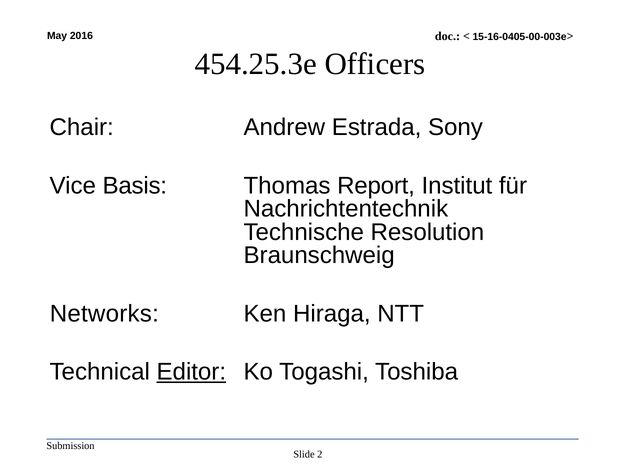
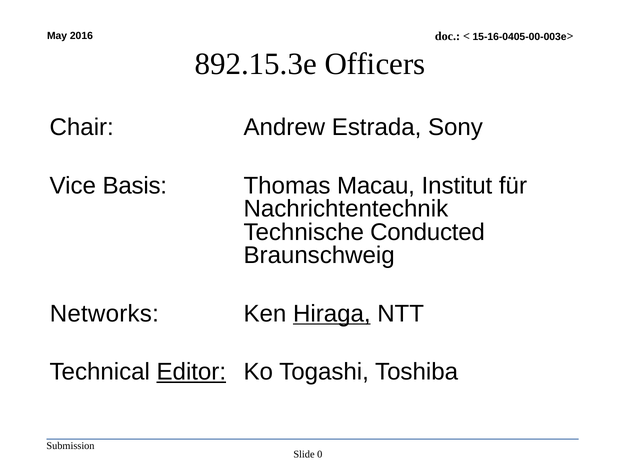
454.25.3e: 454.25.3e -> 892.15.3e
Report: Report -> Macau
Resolution: Resolution -> Conducted
Hiraga underline: none -> present
2: 2 -> 0
